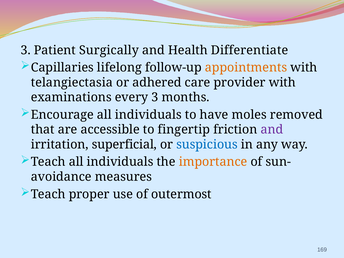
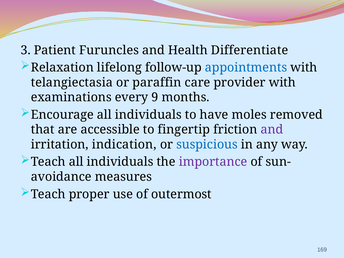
Surgically: Surgically -> Furuncles
Capillaries: Capillaries -> Relaxation
appointments colour: orange -> blue
adhered: adhered -> paraffin
every 3: 3 -> 9
superficial: superficial -> indication
importance colour: orange -> purple
